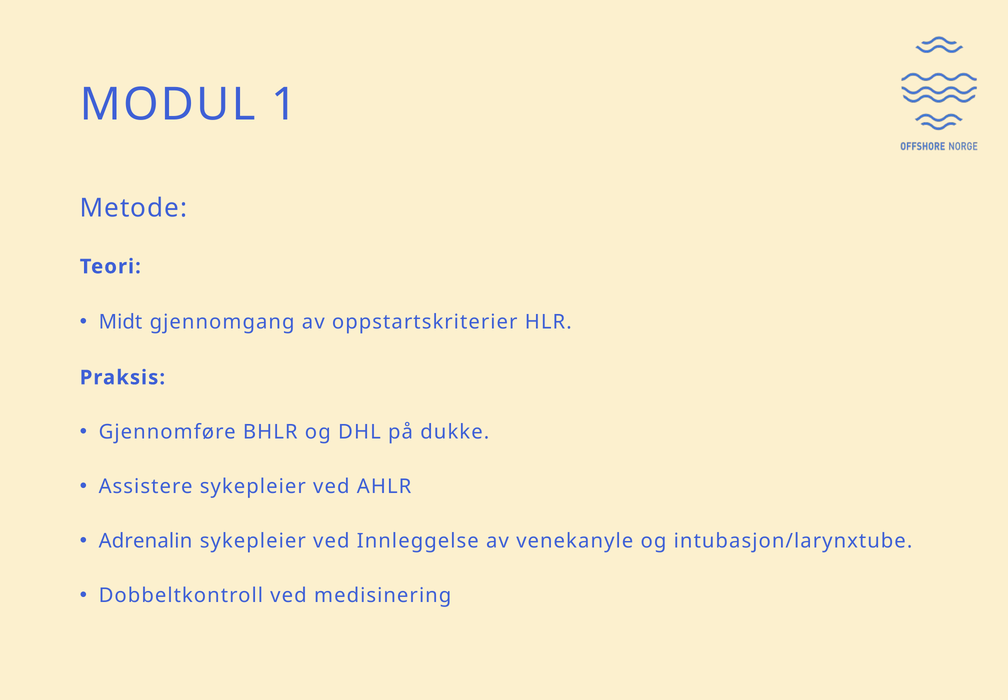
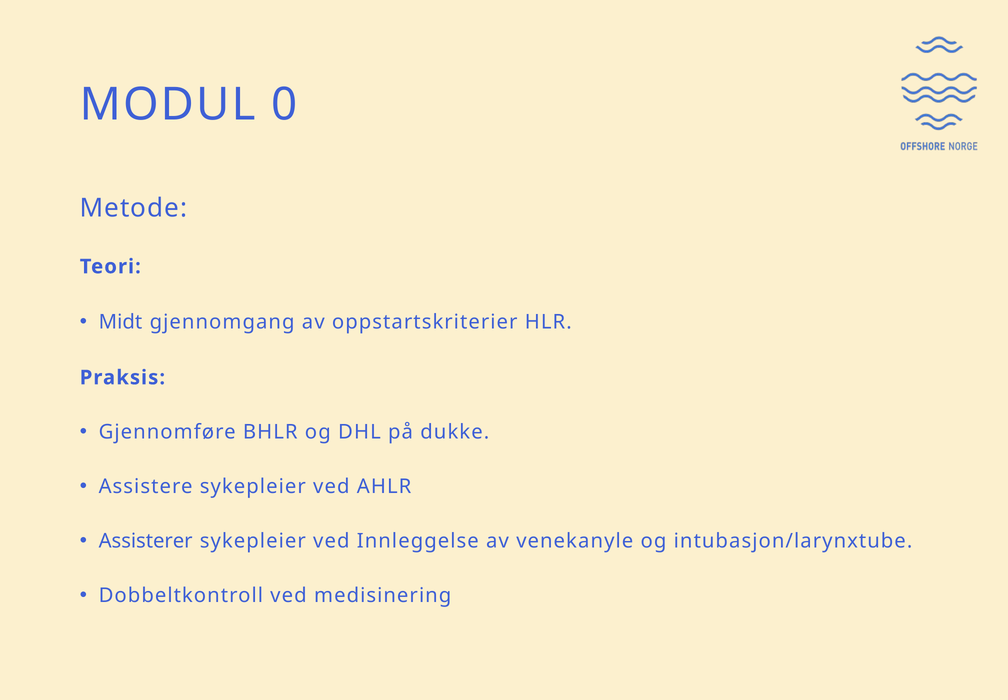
1: 1 -> 0
Adrenalin: Adrenalin -> Assisterer
